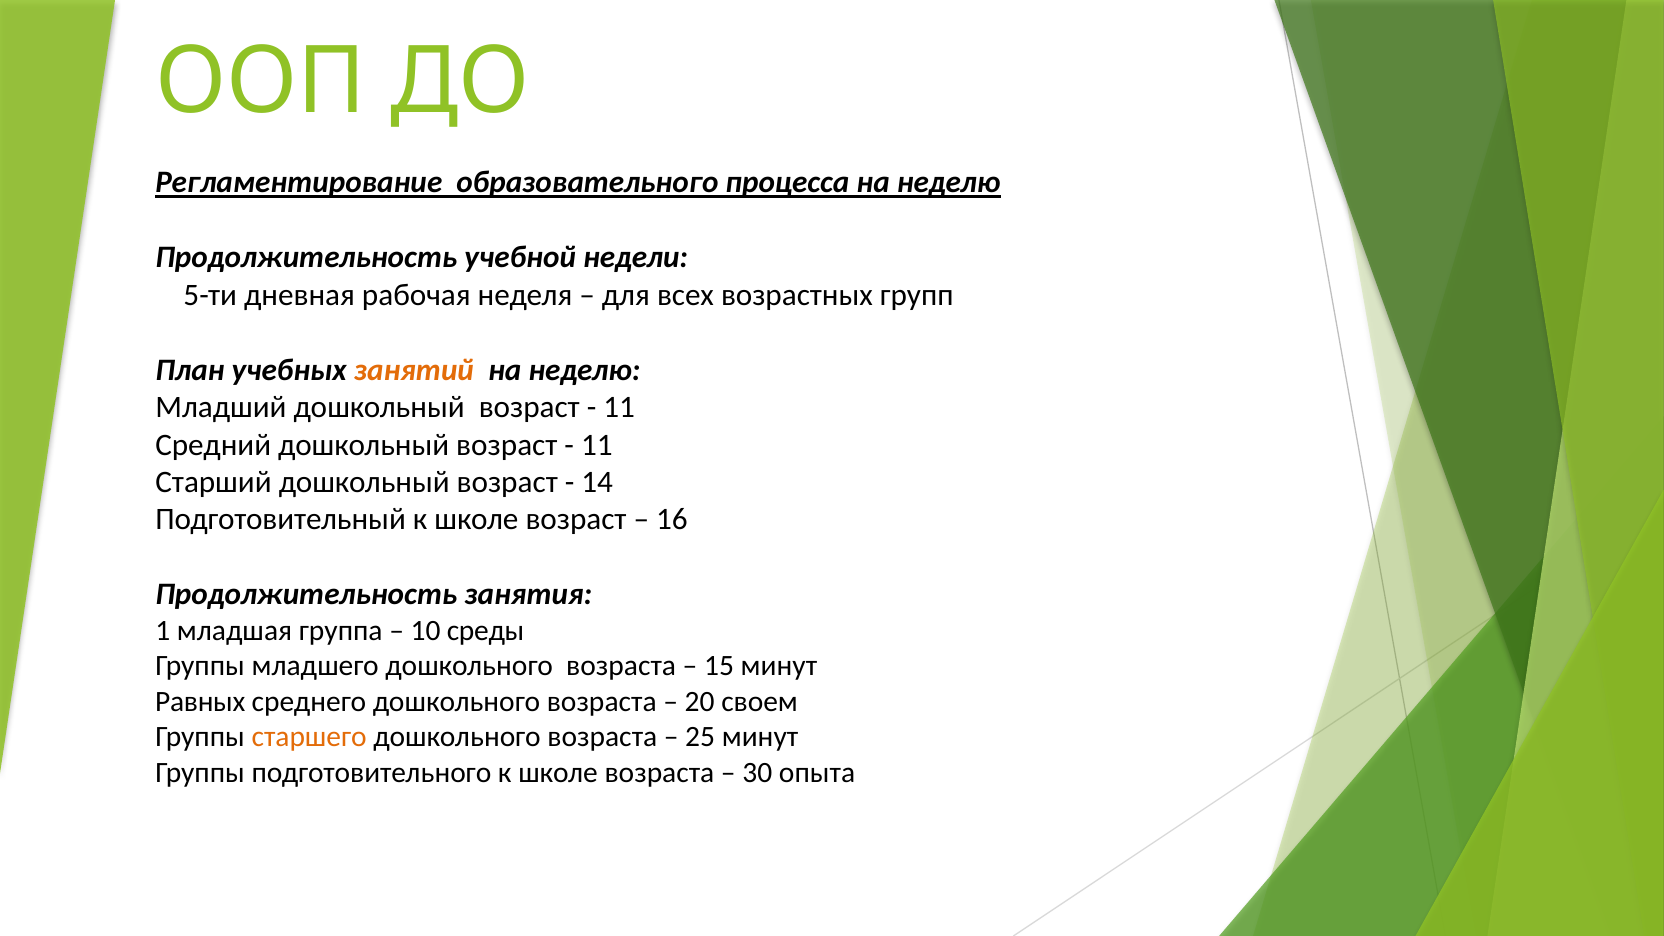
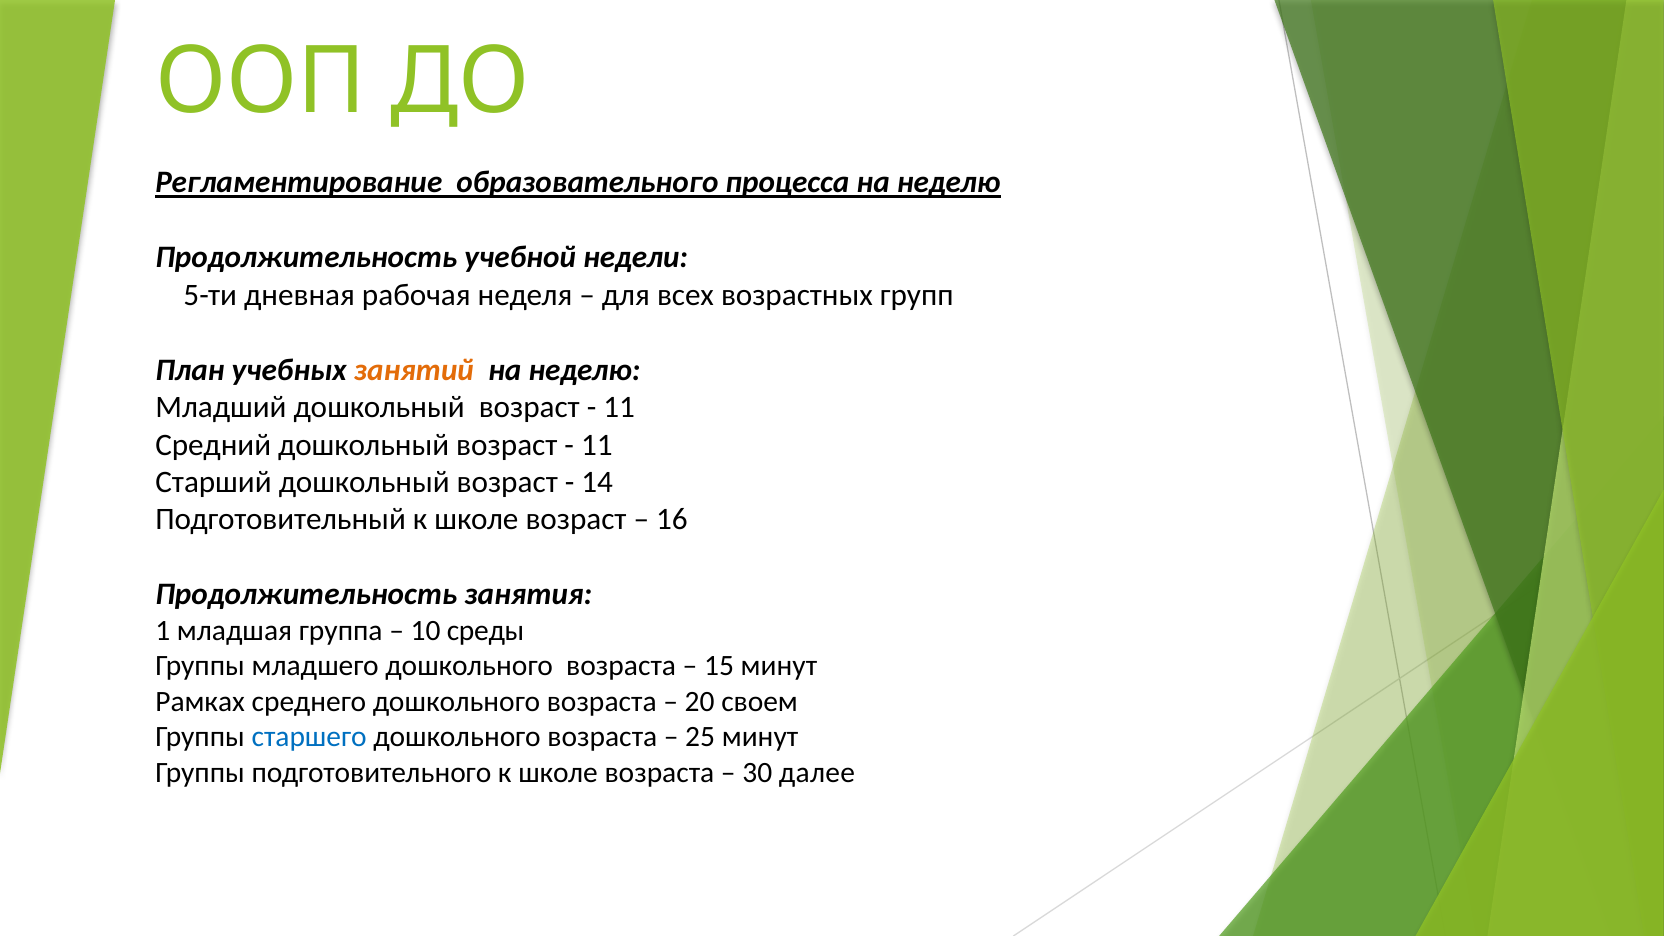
Равных: Равных -> Рамках
старшего colour: orange -> blue
опыта: опыта -> далее
